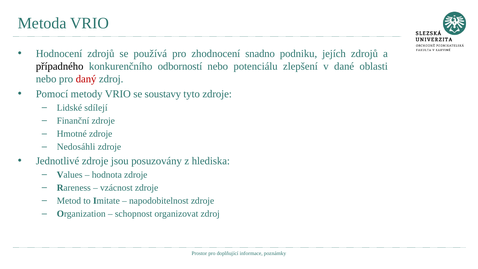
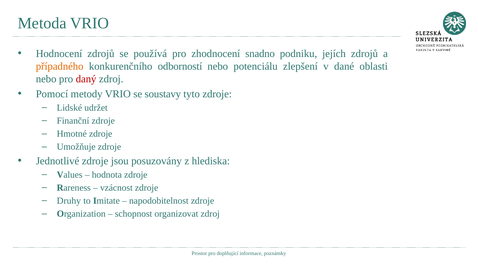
případného colour: black -> orange
sdílejí: sdílejí -> udržet
Nedosáhli: Nedosáhli -> Umožňuje
Metod: Metod -> Druhy
